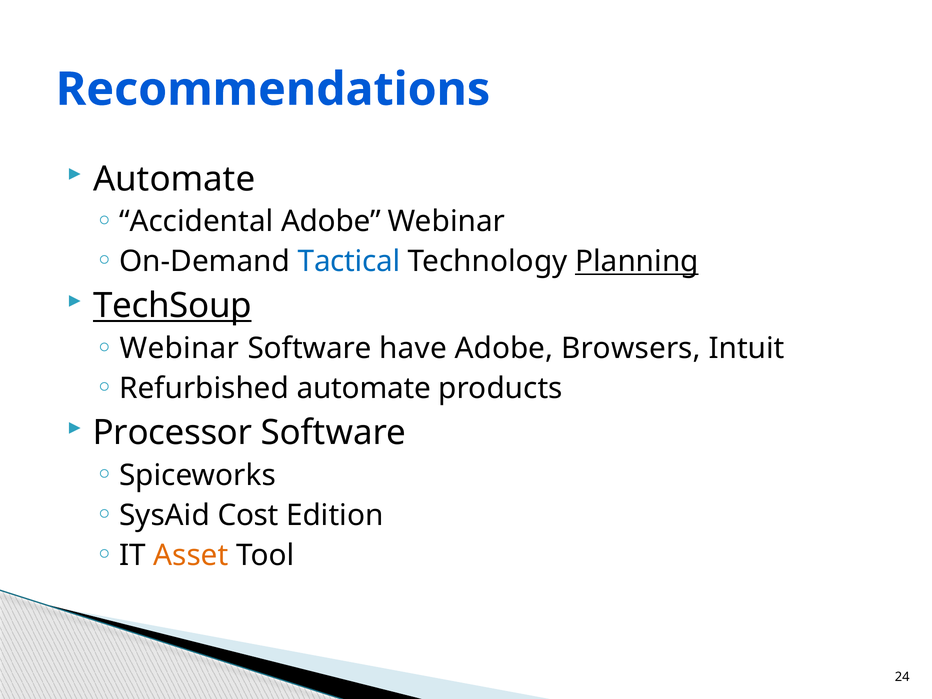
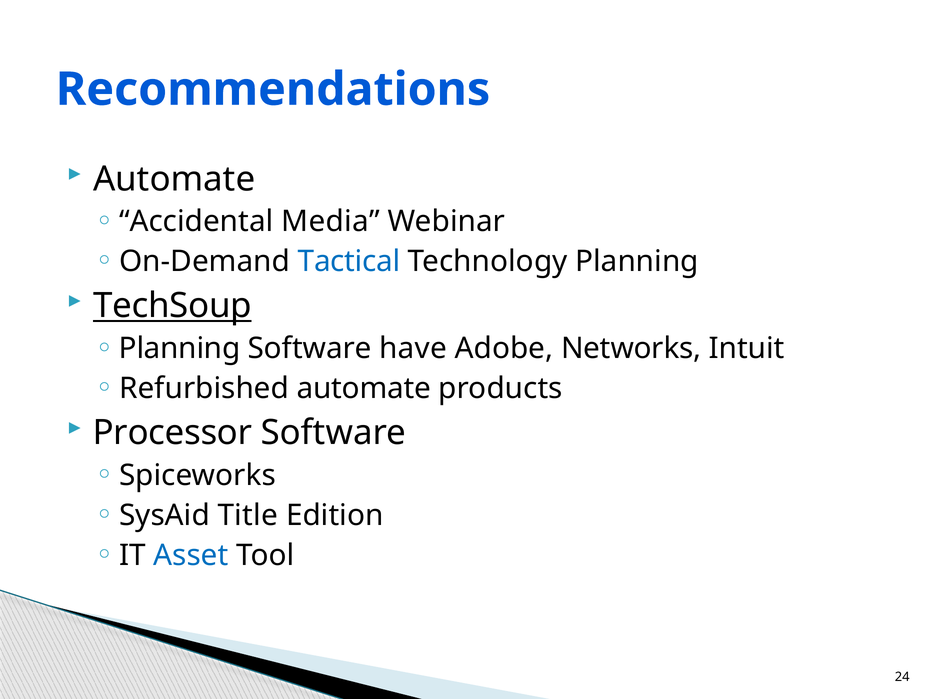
Accidental Adobe: Adobe -> Media
Planning at (637, 262) underline: present -> none
Webinar at (179, 349): Webinar -> Planning
Browsers: Browsers -> Networks
Cost: Cost -> Title
Asset colour: orange -> blue
